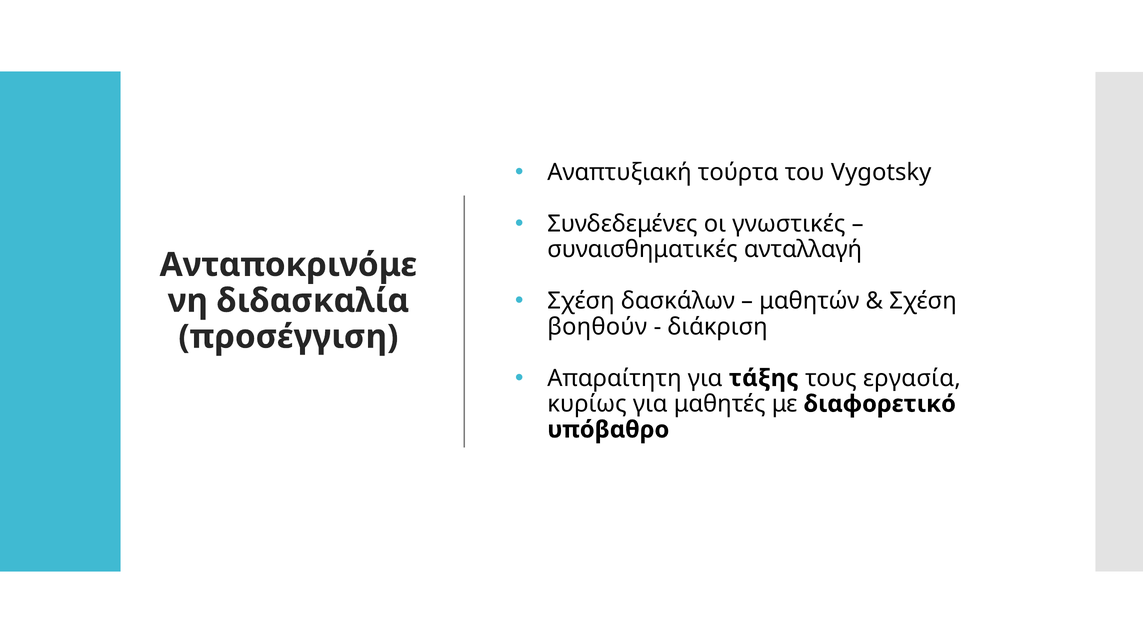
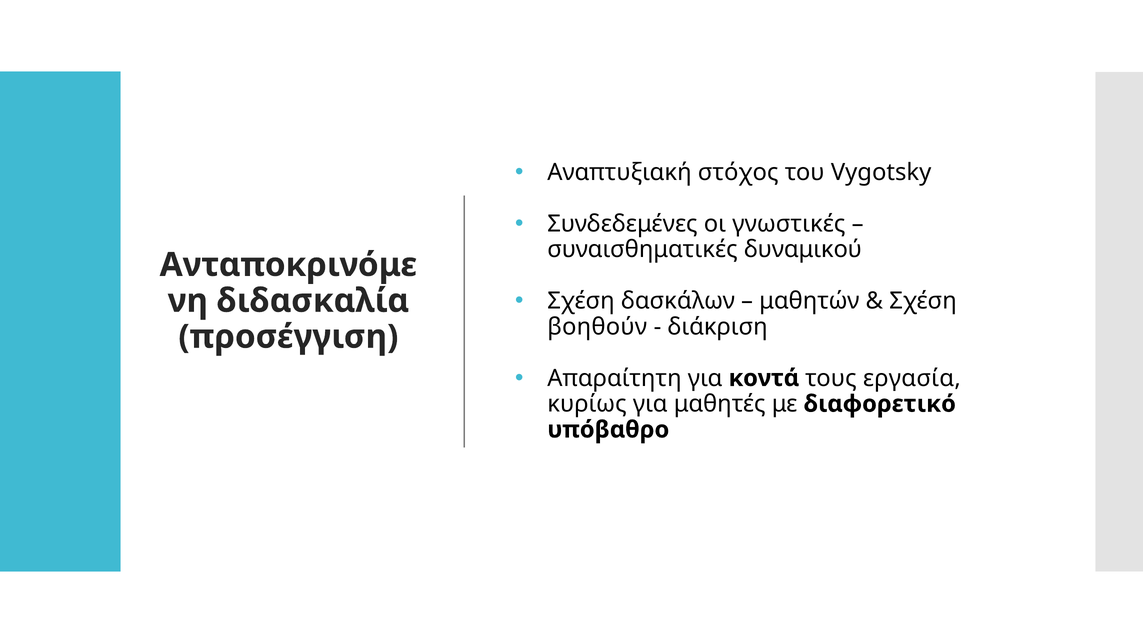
τούρτα: τούρτα -> στόχος
ανταλλαγή: ανταλλαγή -> δυναμικού
τάξης: τάξης -> κοντά
